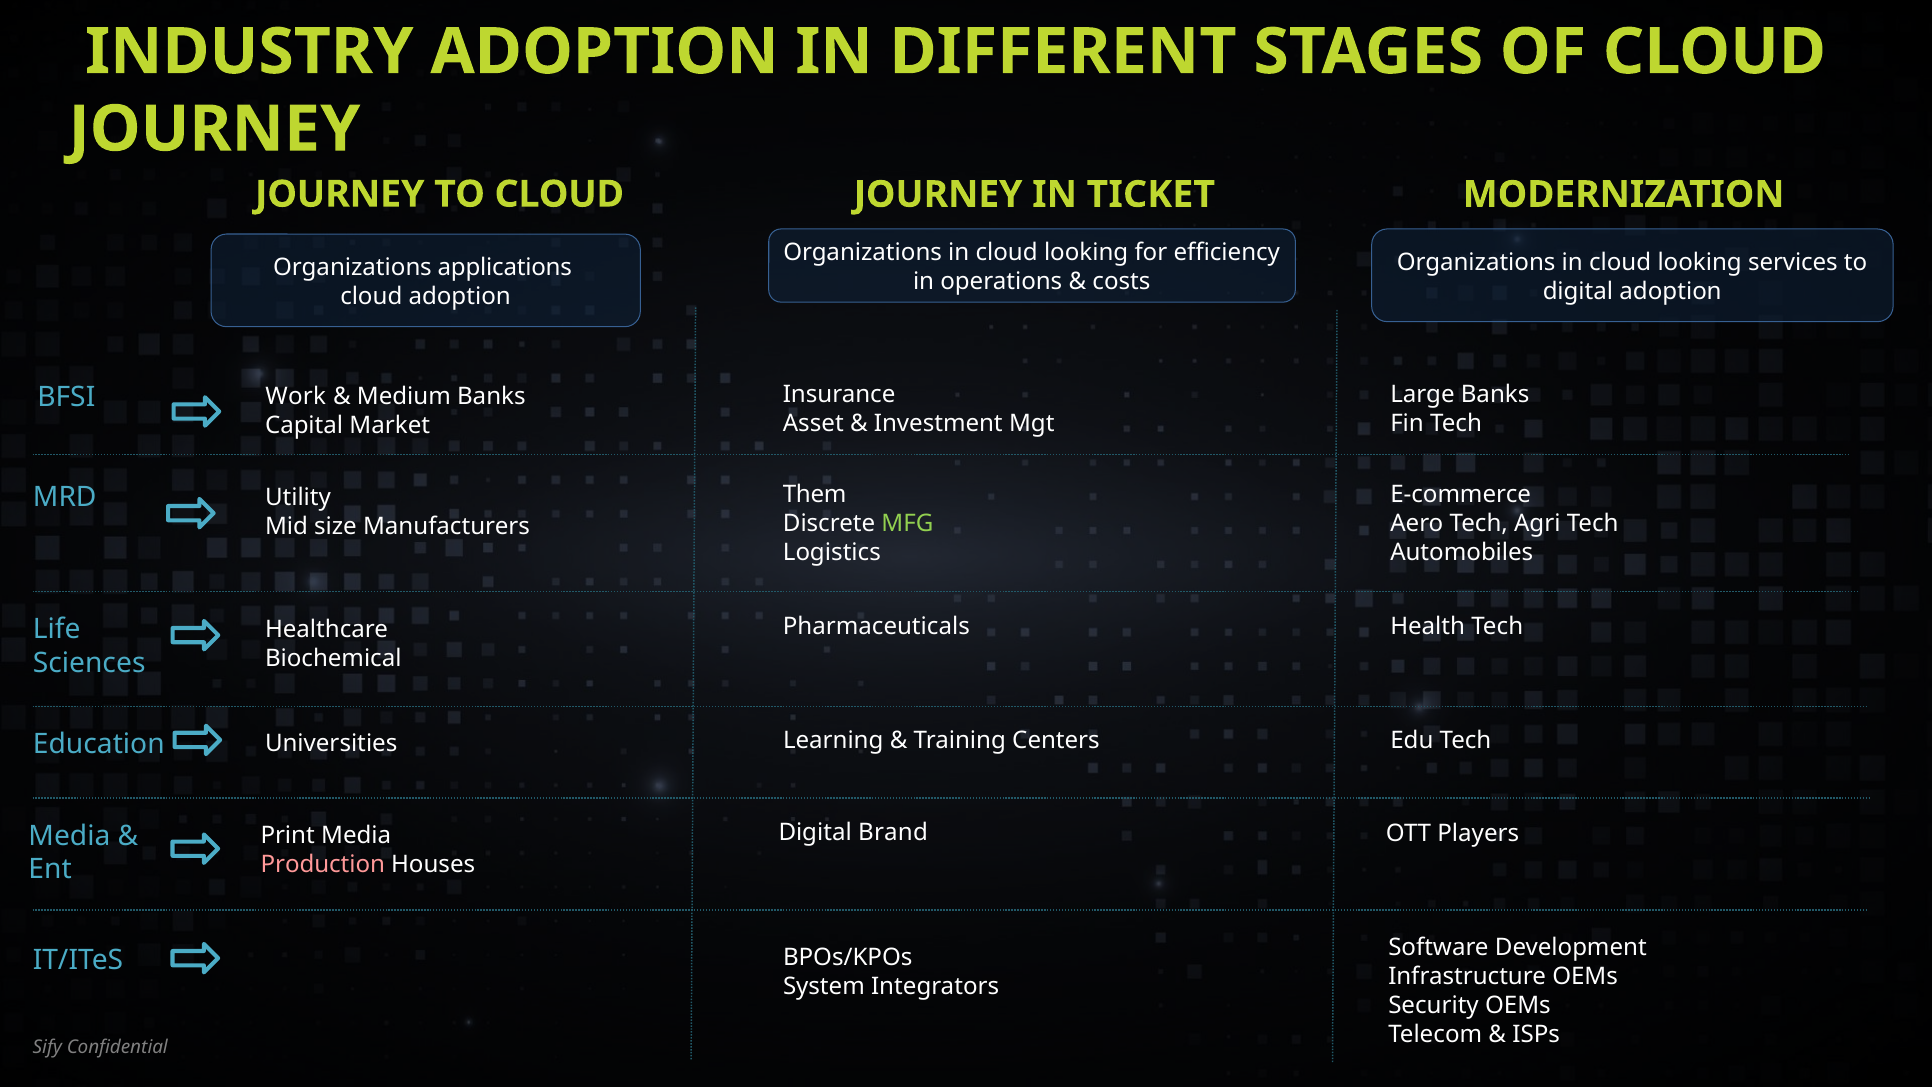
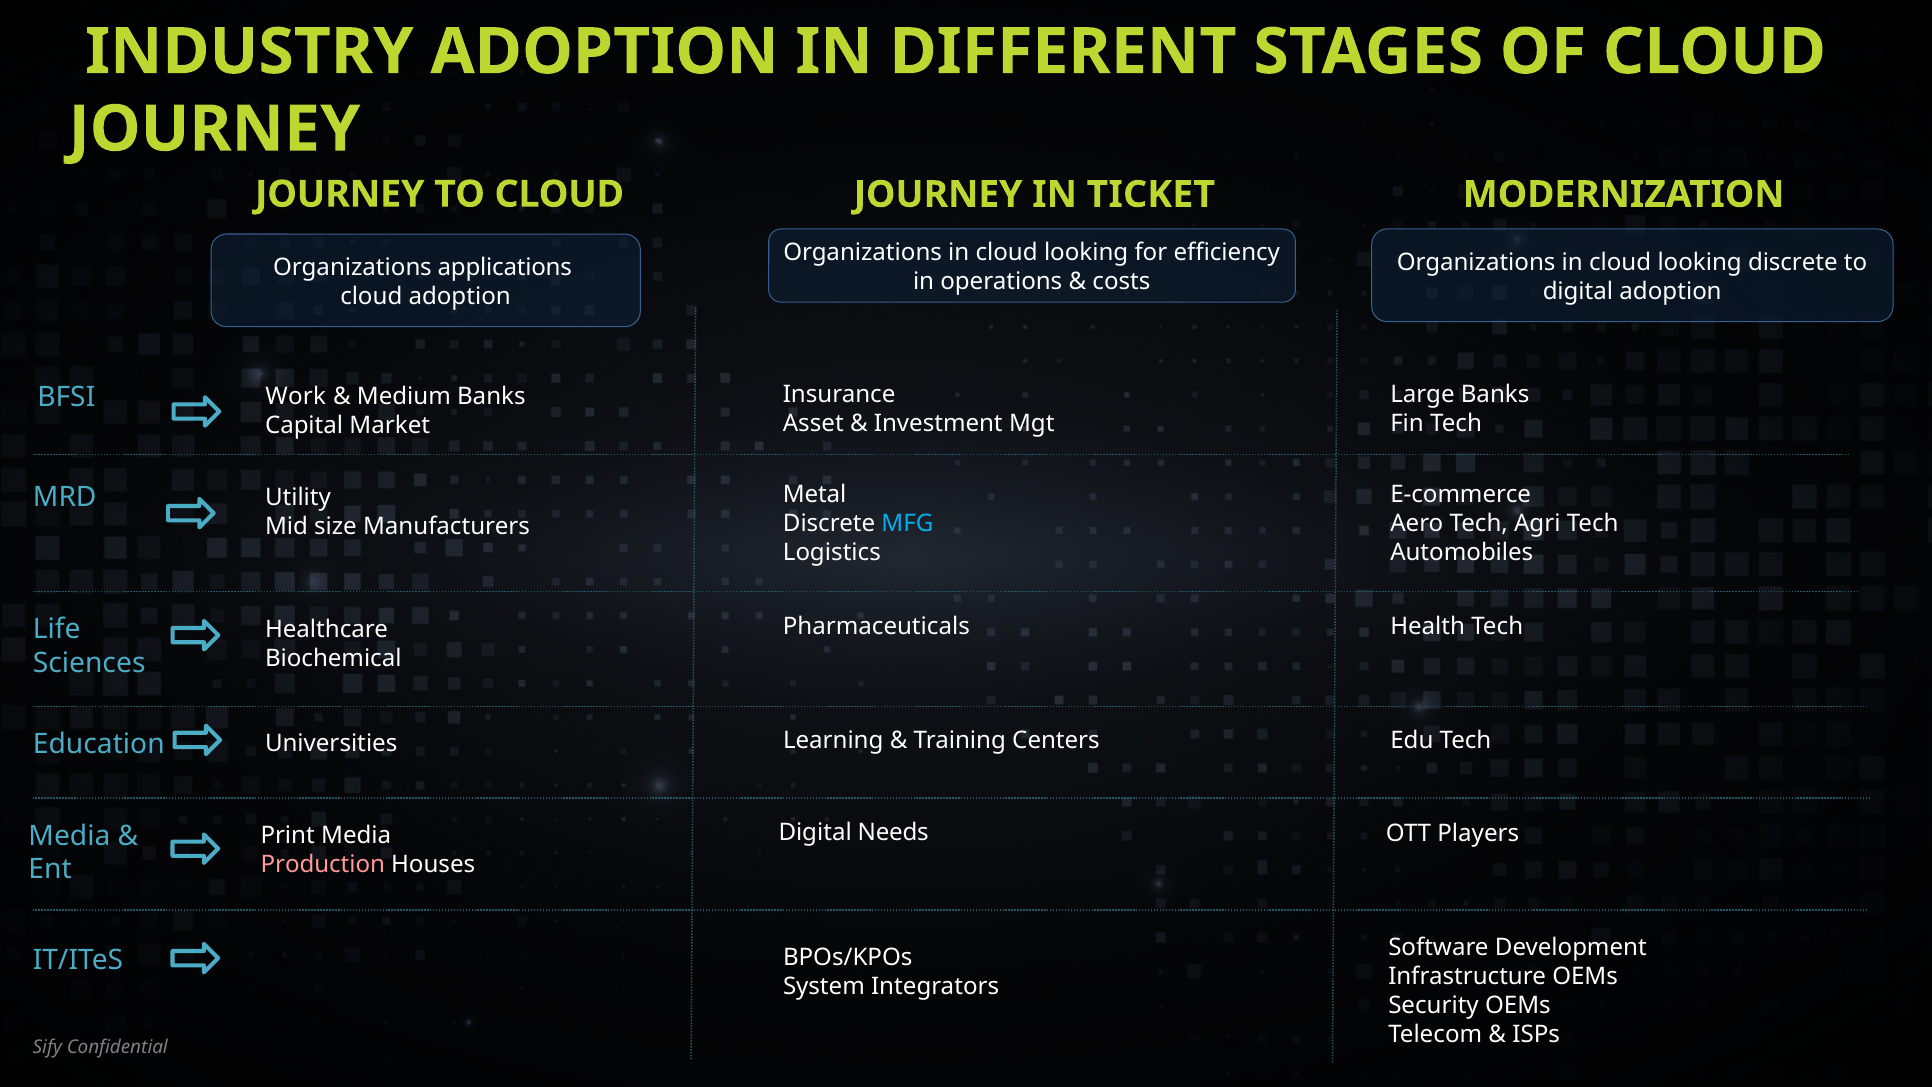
looking services: services -> discrete
Them: Them -> Metal
MFG colour: light green -> light blue
Brand: Brand -> Needs
